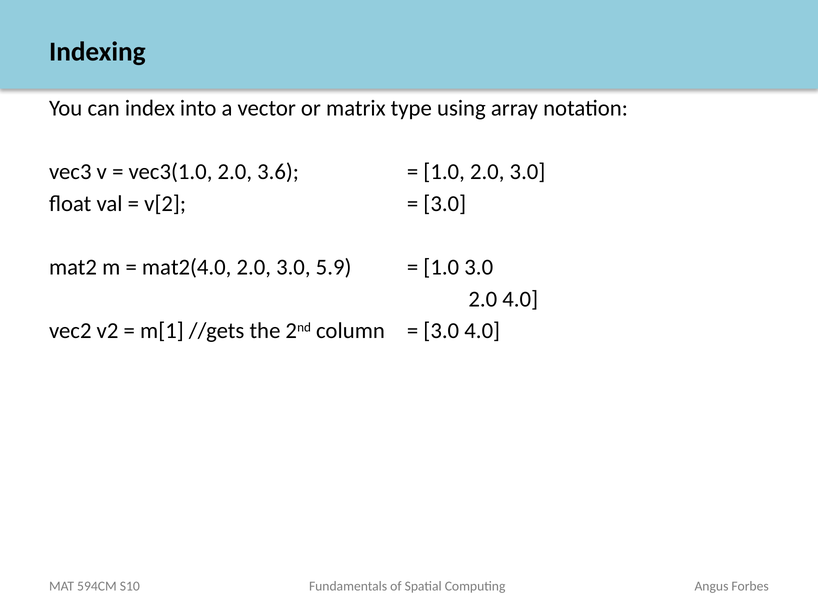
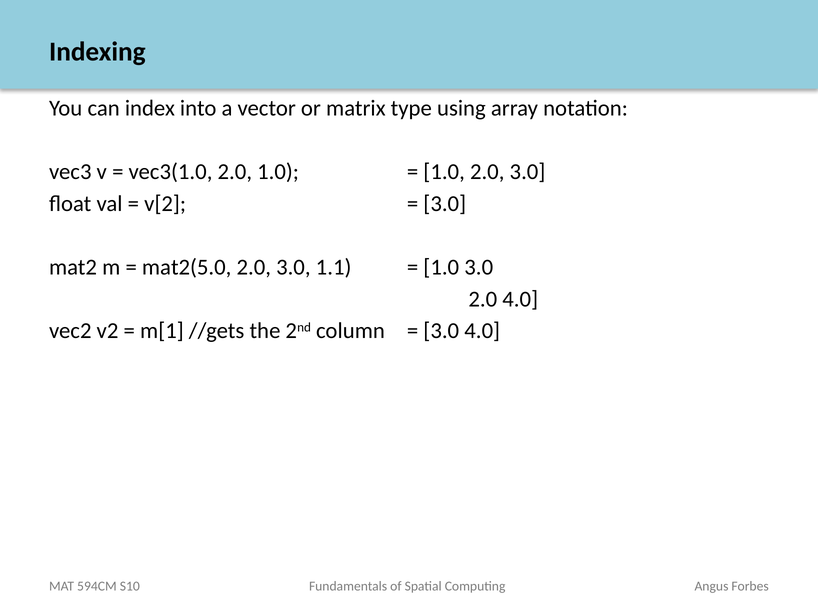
2.0 3.6: 3.6 -> 1.0
mat2(4.0: mat2(4.0 -> mat2(5.0
5.9: 5.9 -> 1.1
